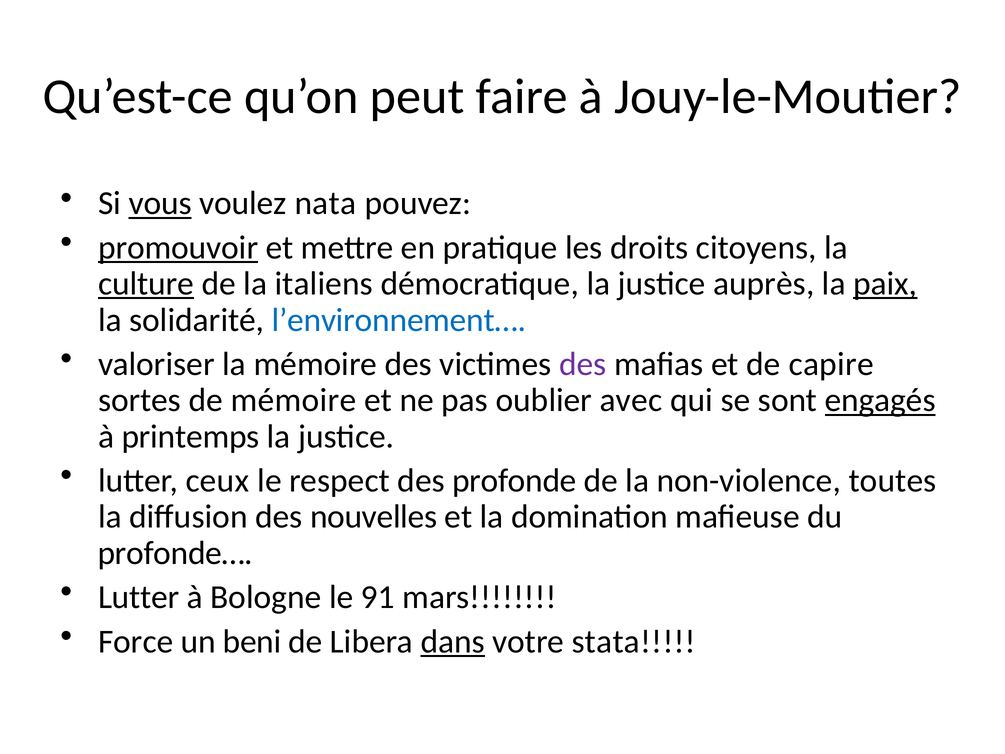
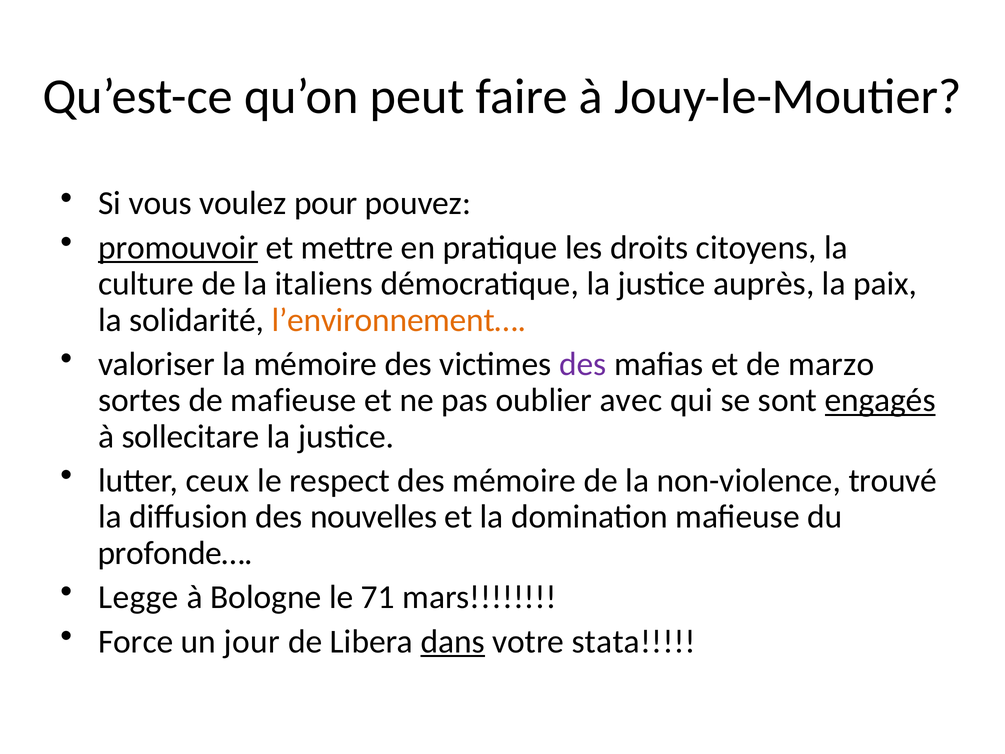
vous underline: present -> none
nata: nata -> pour
culture underline: present -> none
paix underline: present -> none
l’environnement… colour: blue -> orange
capire: capire -> marzo
de mémoire: mémoire -> mafieuse
printemps: printemps -> sollecitare
des profonde: profonde -> mémoire
toutes: toutes -> trouvé
Lutter at (139, 597): Lutter -> Legge
91: 91 -> 71
beni: beni -> jour
